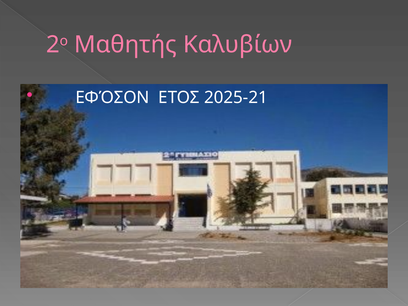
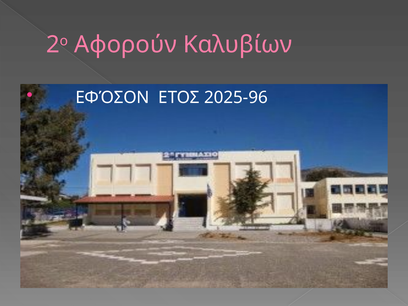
Μαθητής: Μαθητής -> Αφορούν
2025-21: 2025-21 -> 2025-96
